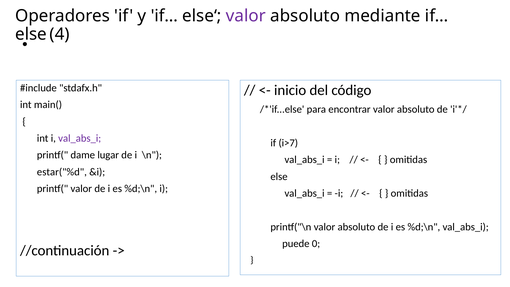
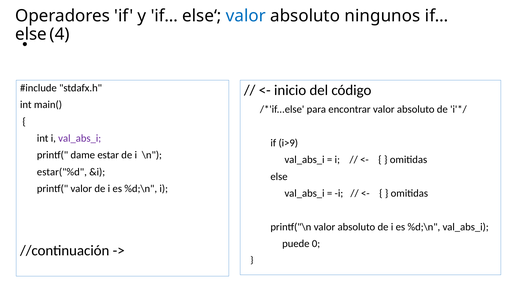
valor at (246, 16) colour: purple -> blue
mediante: mediante -> ningunos
i>7: i>7 -> i>9
lugar: lugar -> estar
